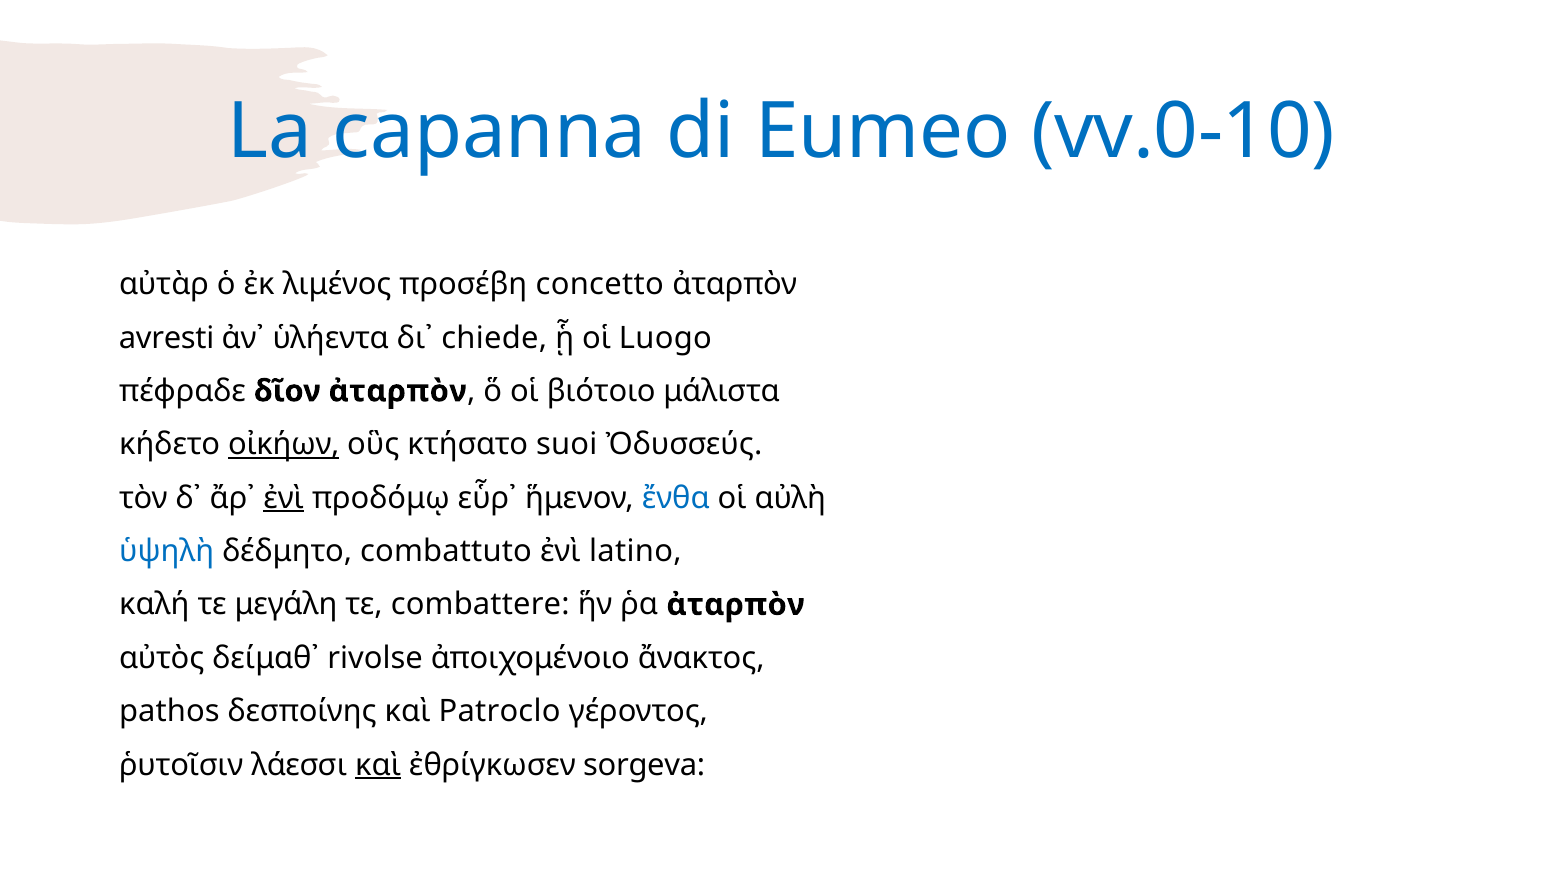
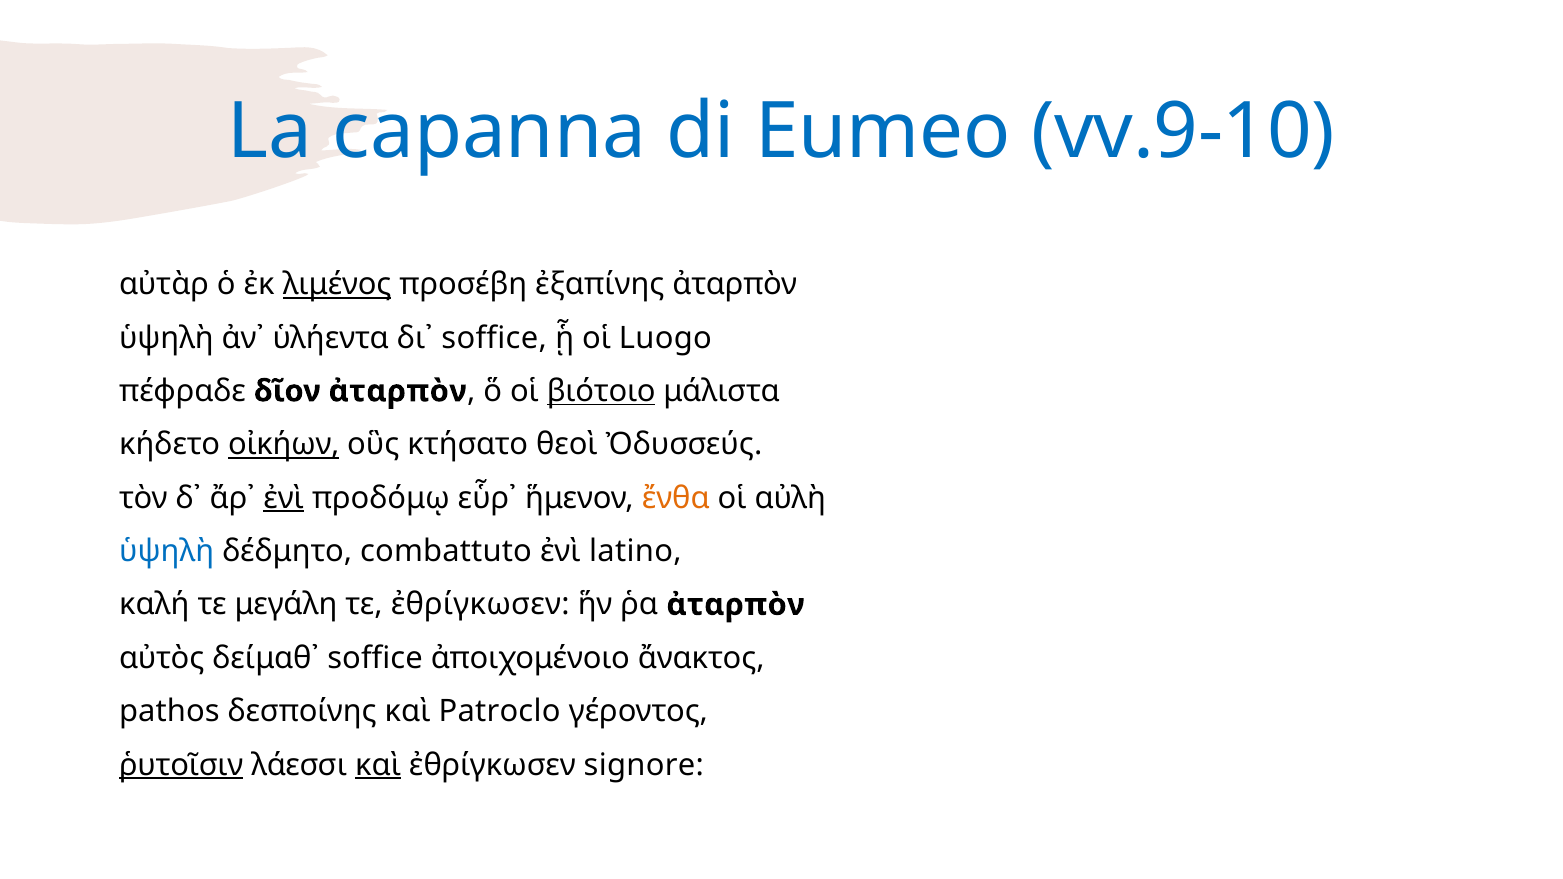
vv.0-10: vv.0-10 -> vv.9-10
λιμένος underline: none -> present
concetto: concetto -> ἐξαπίνης
avresti at (167, 338): avresti -> ὑψηλὴ
δι᾽ chiede: chiede -> soffice
βιότοιο underline: none -> present
suoi: suoi -> θεοὶ
ἔνθα colour: blue -> orange
τε combattere: combattere -> ἐθρίγκωσεν
δείμαθ᾽ rivolse: rivolse -> soffice
ῥυτοῖσιν underline: none -> present
sorgeva: sorgeva -> signore
